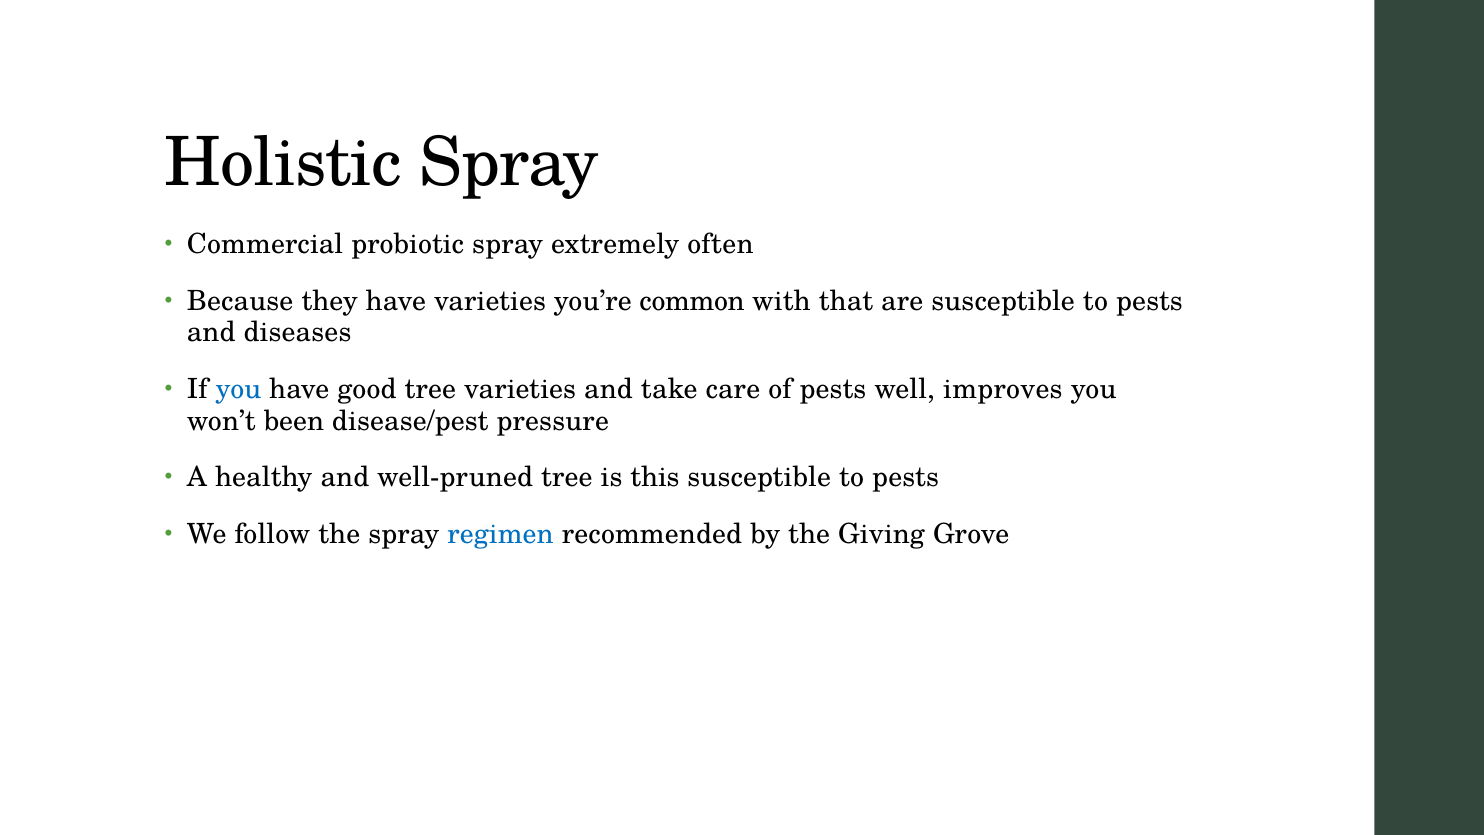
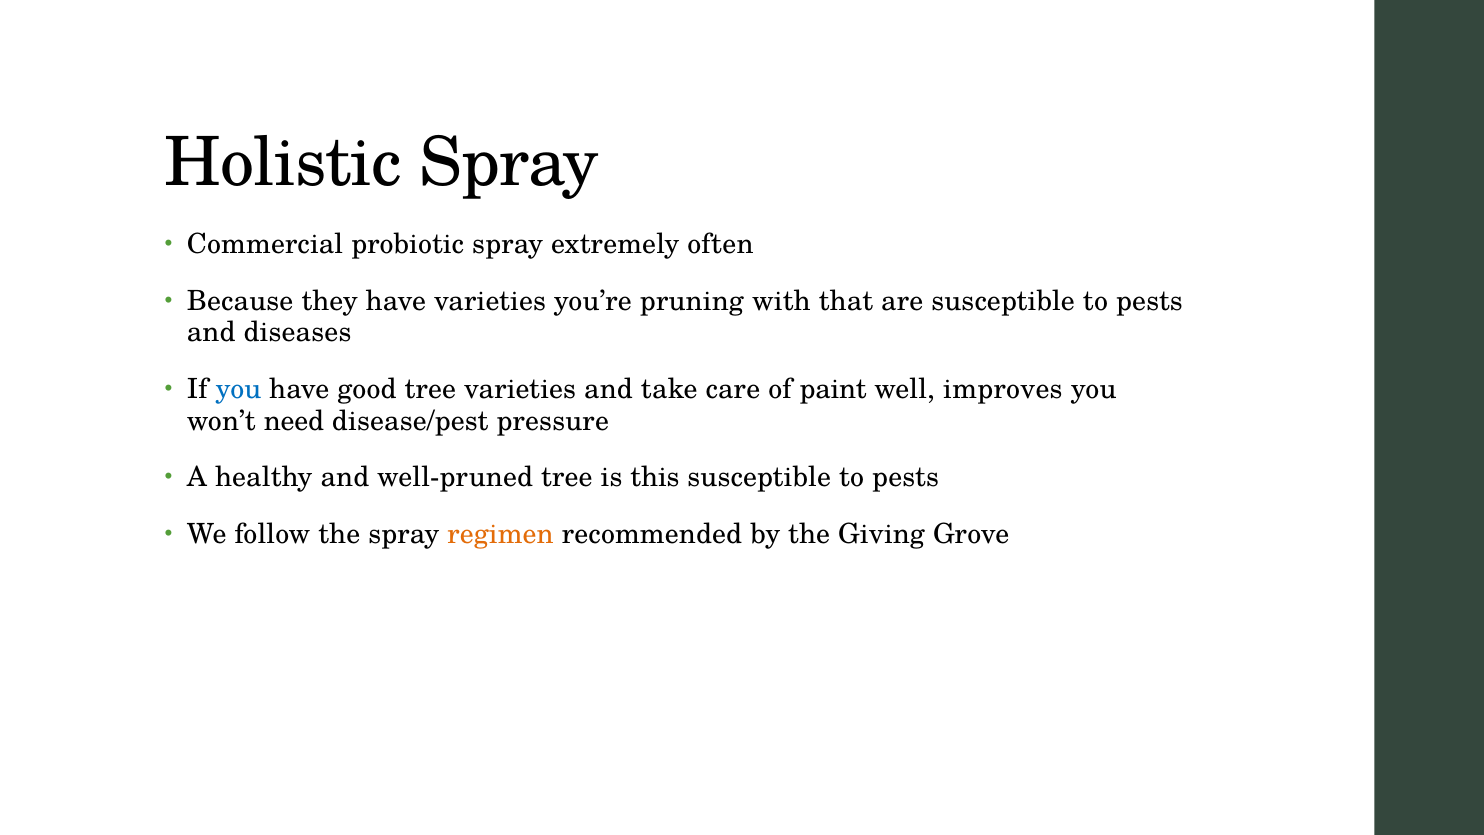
common: common -> pruning
of pests: pests -> paint
been: been -> need
regimen colour: blue -> orange
